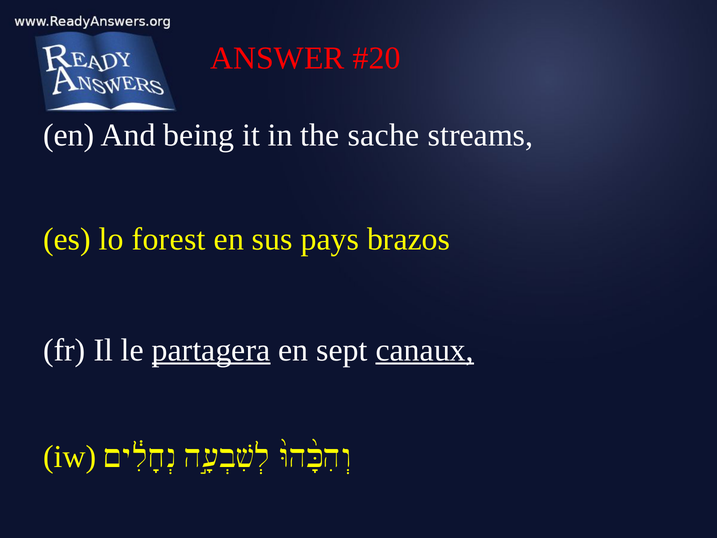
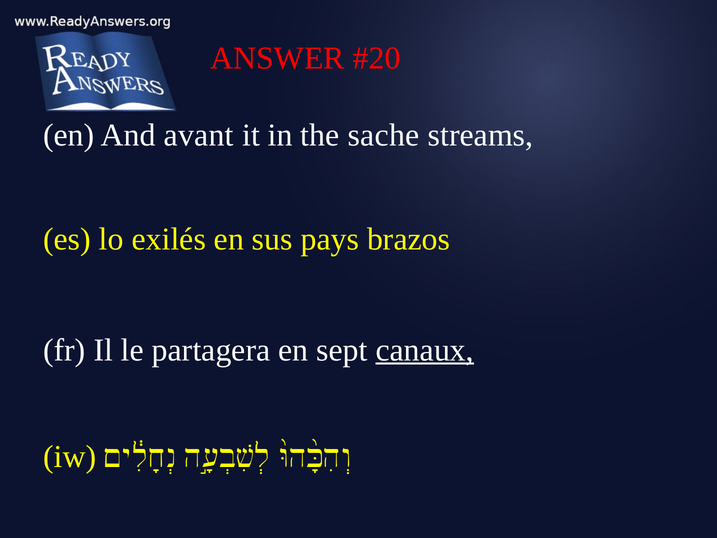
being: being -> avant
forest: forest -> exilés
partagera underline: present -> none
